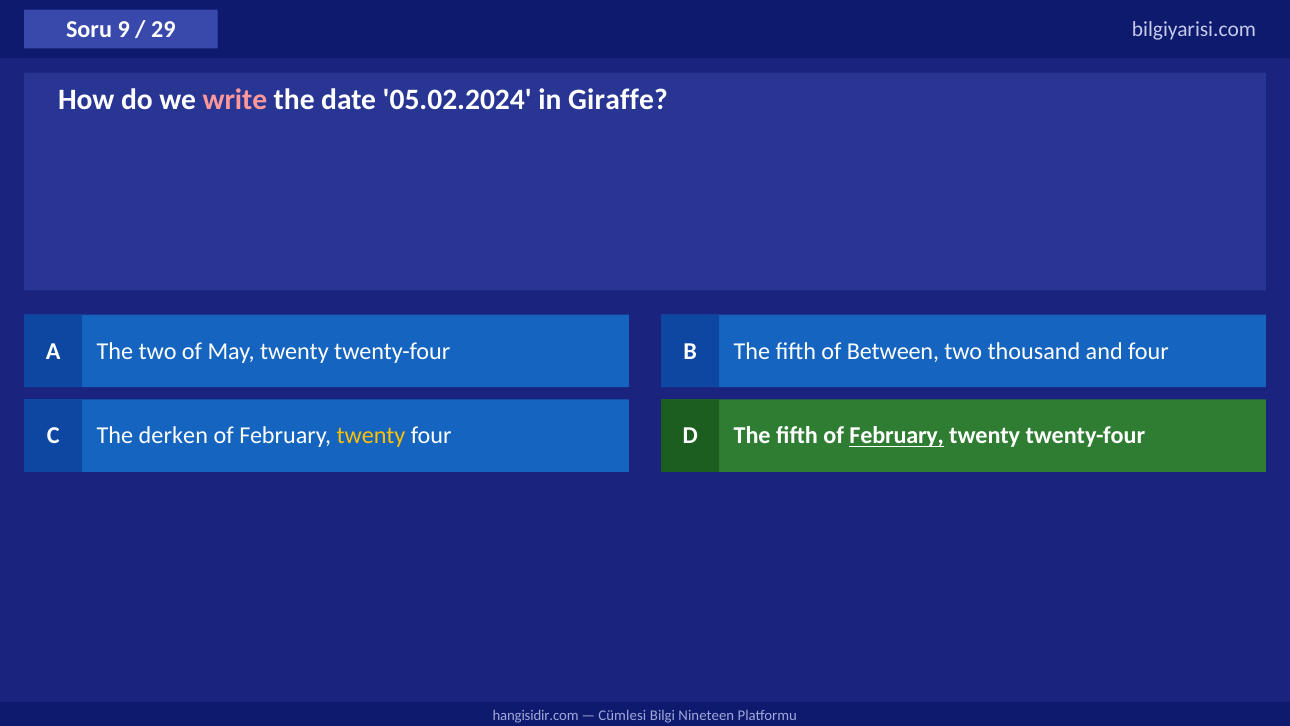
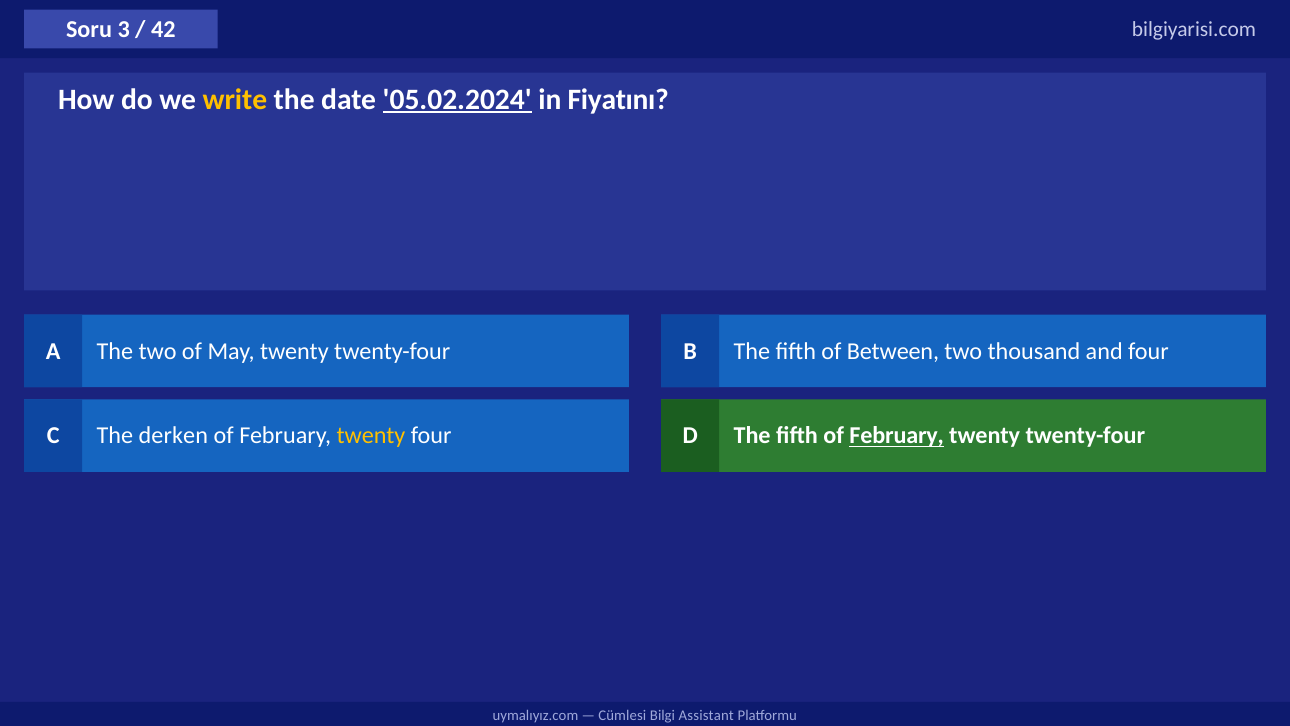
9: 9 -> 3
29: 29 -> 42
write colour: pink -> yellow
05.02.2024 underline: none -> present
Giraffe: Giraffe -> Fiyatını
hangisidir.com: hangisidir.com -> uymalıyız.com
Nineteen: Nineteen -> Assistant
